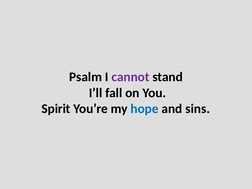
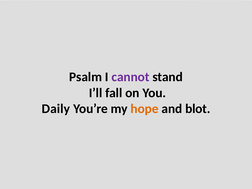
Spirit: Spirit -> Daily
hope colour: blue -> orange
sins: sins -> blot
